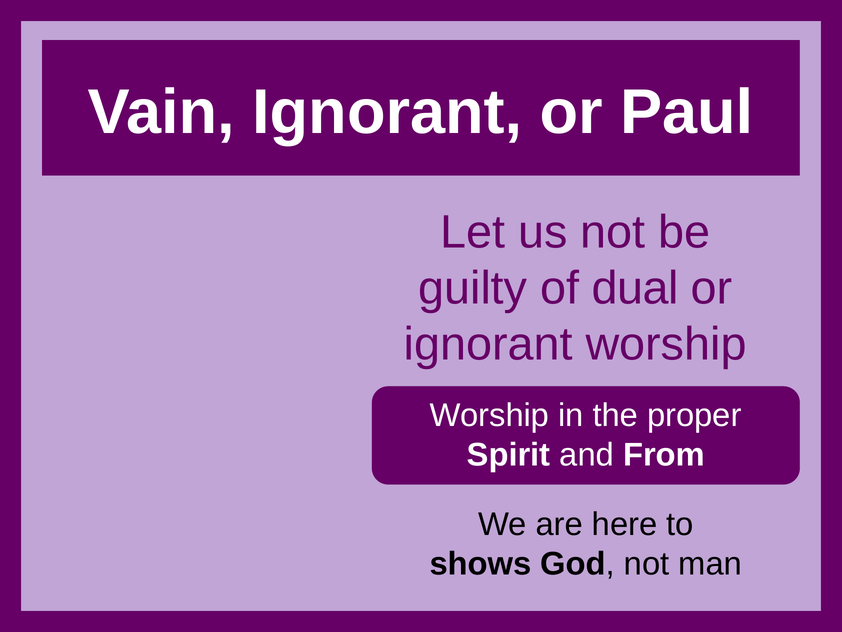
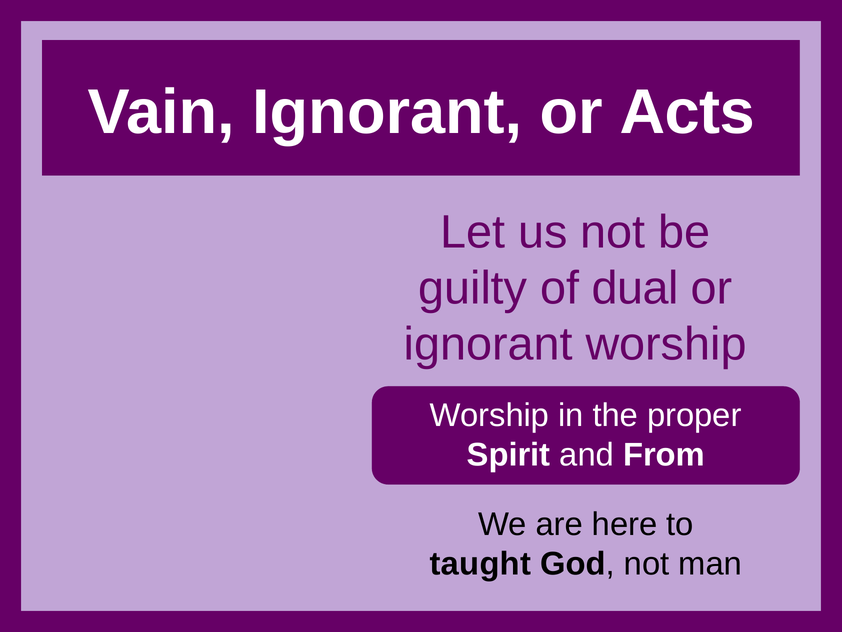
Paul: Paul -> Acts
shows: shows -> taught
